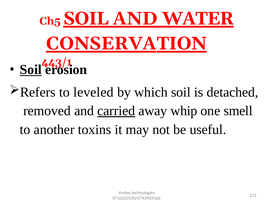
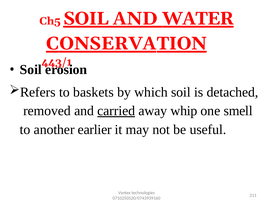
Soil at (31, 70) underline: present -> none
leveled: leveled -> baskets
toxins: toxins -> earlier
